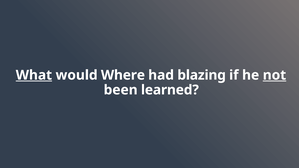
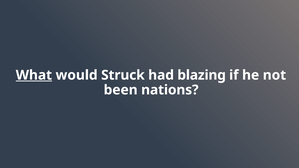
Where: Where -> Struck
not underline: present -> none
learned: learned -> nations
